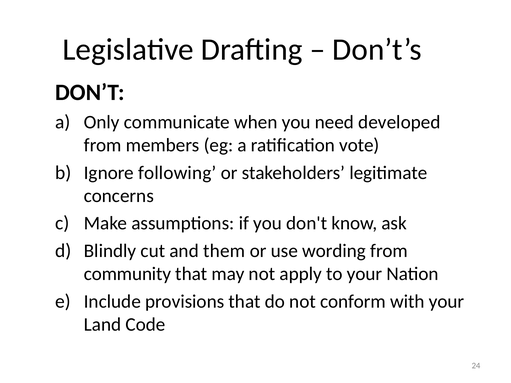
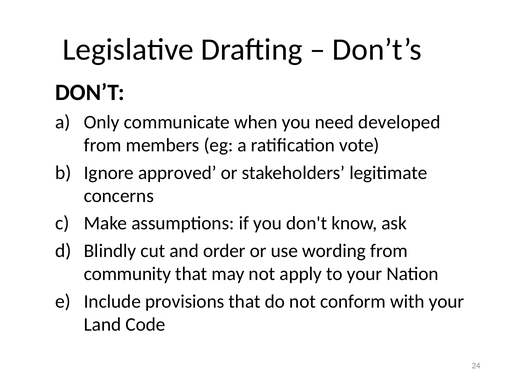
following: following -> approved
them: them -> order
